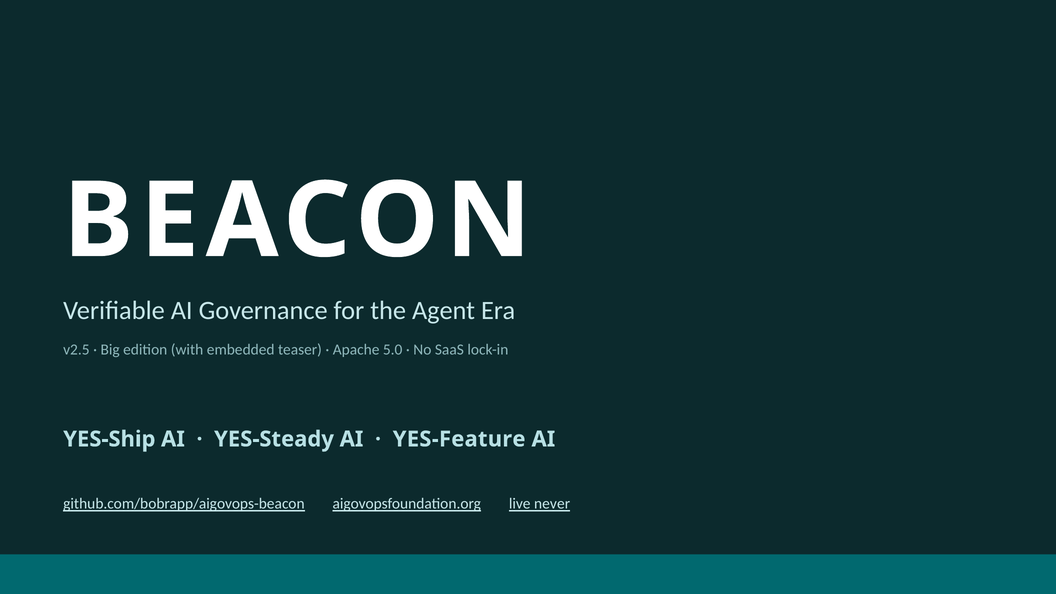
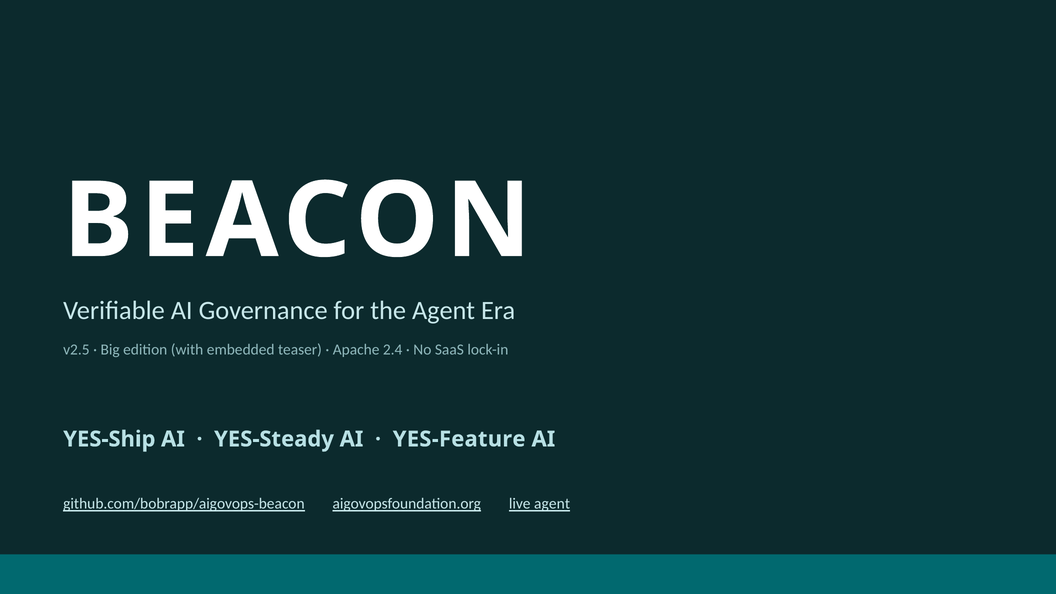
5.0: 5.0 -> 2.4
live never: never -> agent
